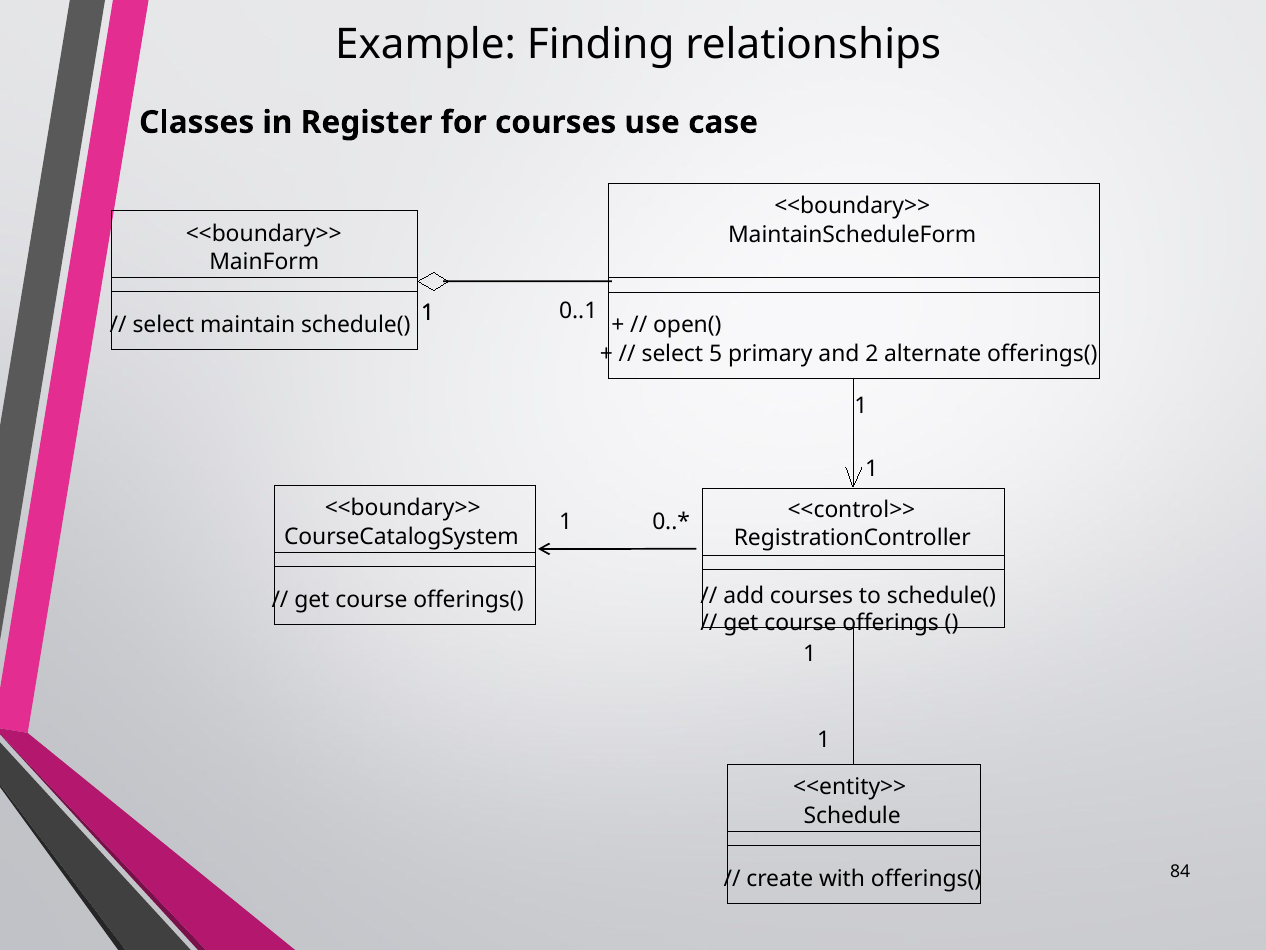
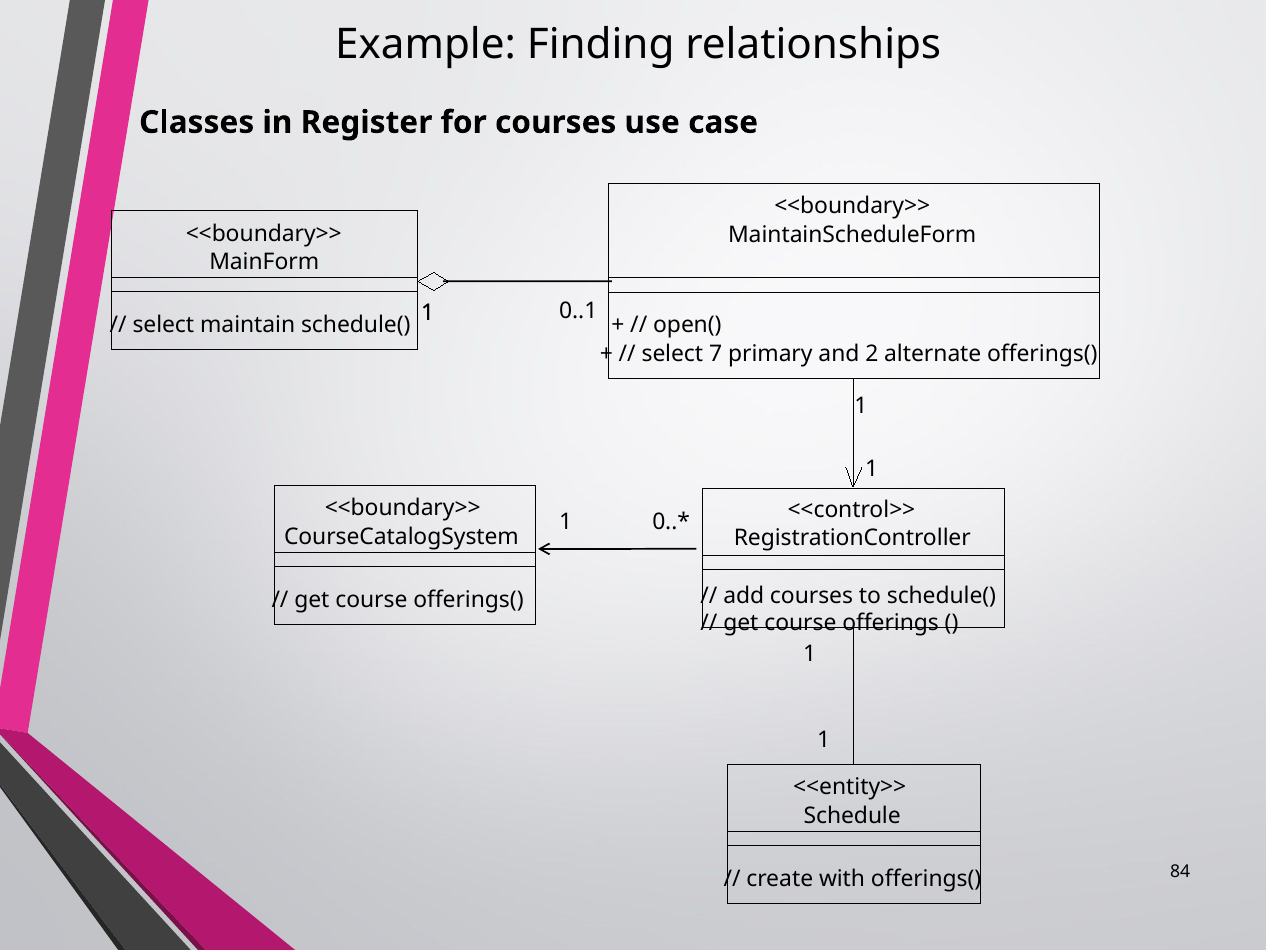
5: 5 -> 7
